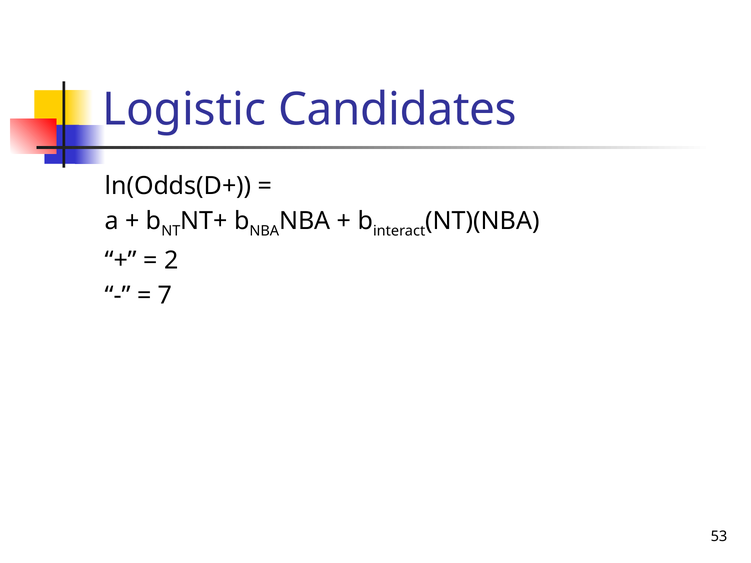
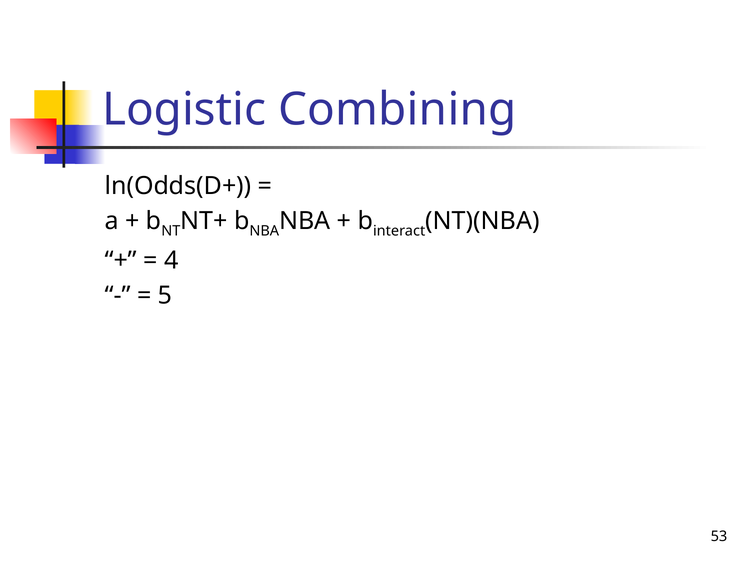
Candidates: Candidates -> Combining
2: 2 -> 4
7: 7 -> 5
